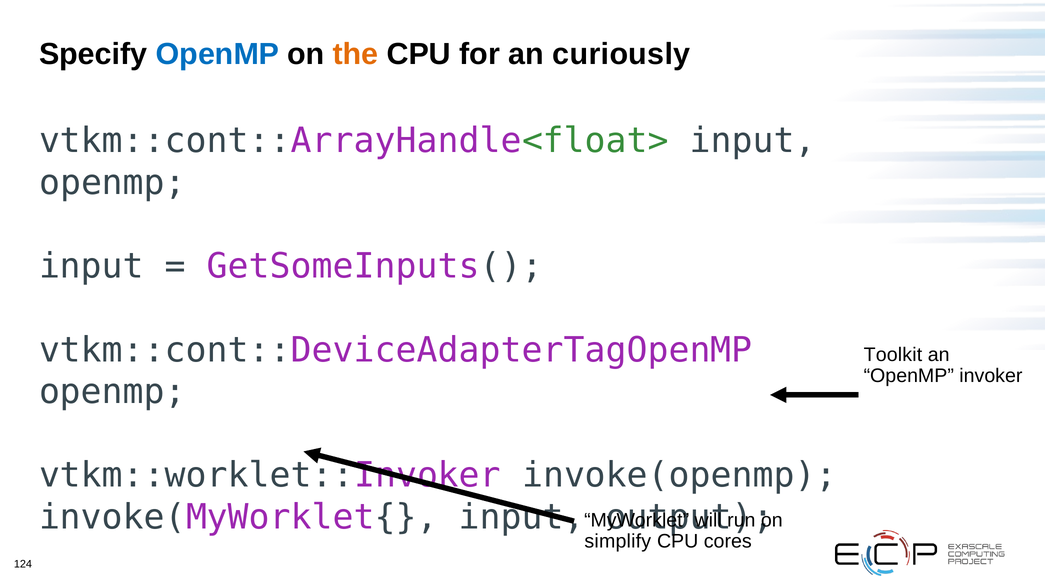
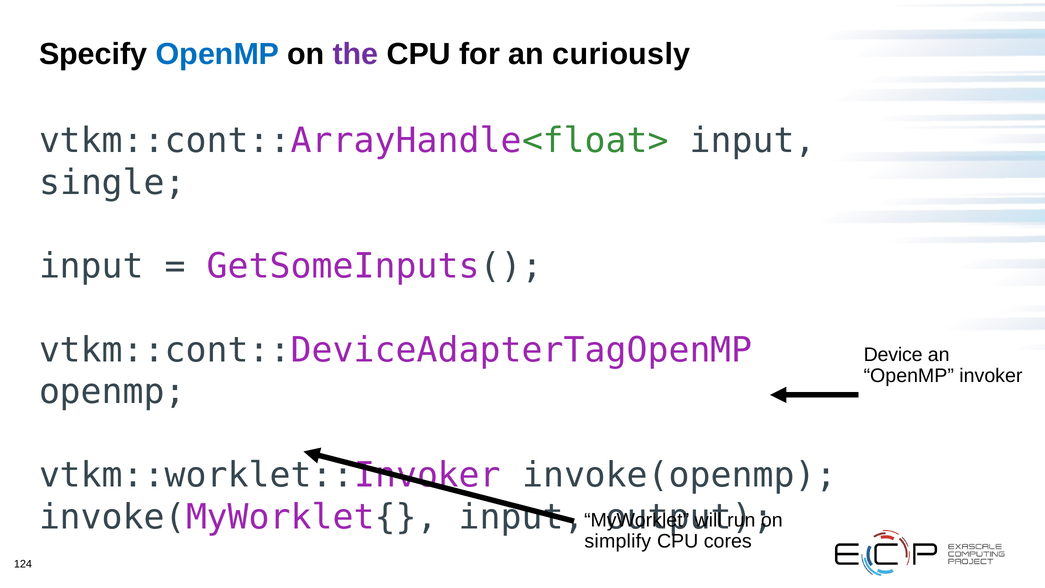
the colour: orange -> purple
openmp at (112, 183): openmp -> single
Toolkit: Toolkit -> Device
